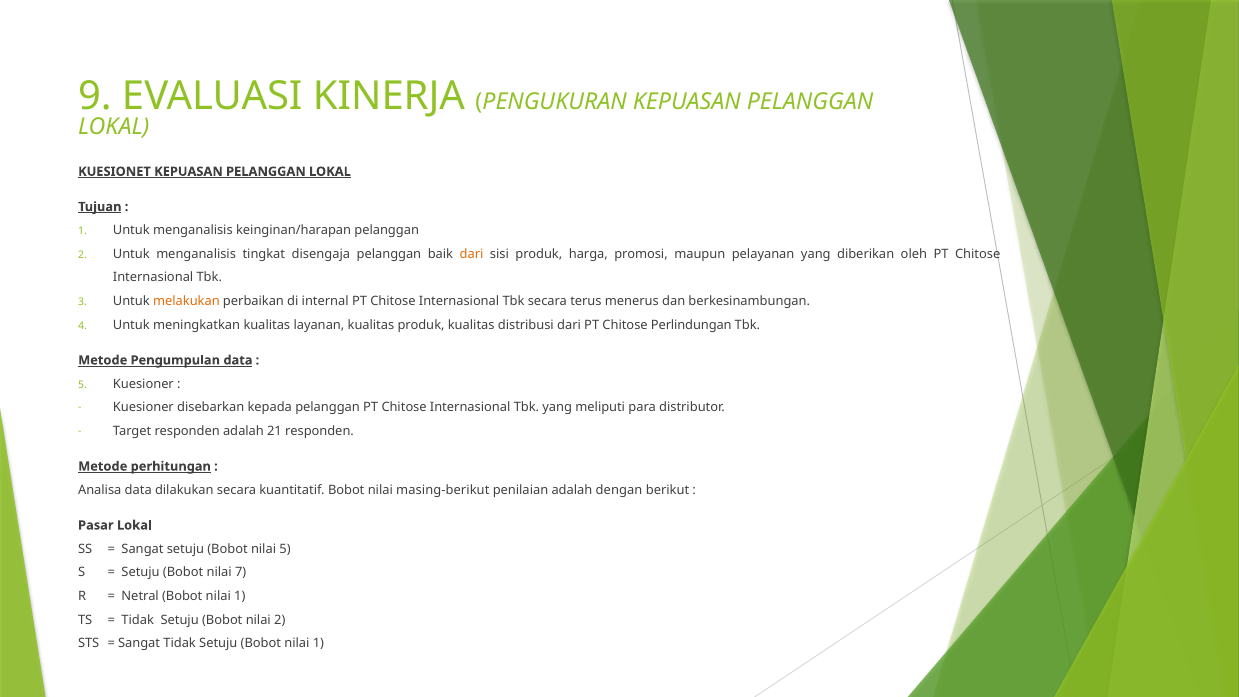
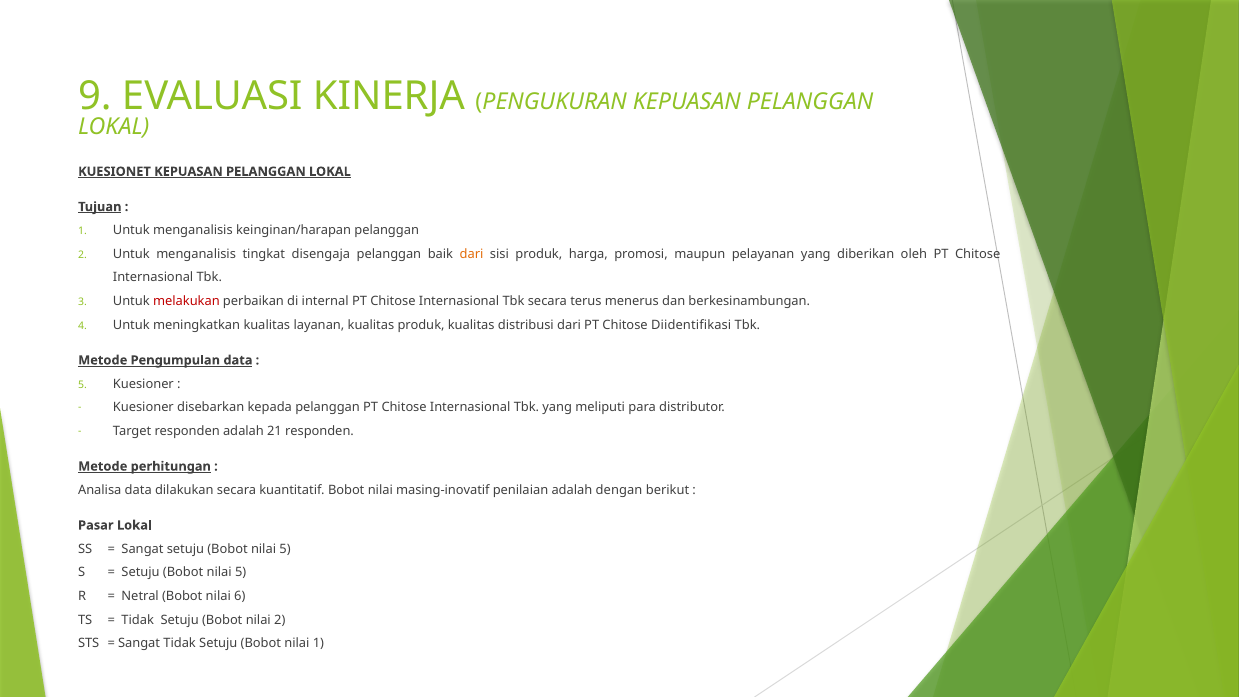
melakukan colour: orange -> red
Perlindungan: Perlindungan -> Diidentifikasi
masing-berikut: masing-berikut -> masing-inovatif
7 at (241, 572): 7 -> 5
Netral Bobot nilai 1: 1 -> 6
